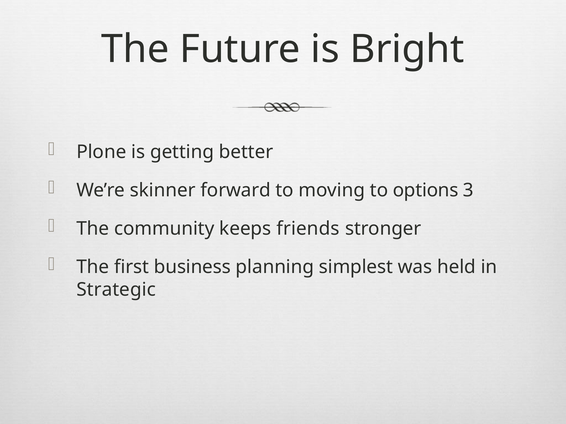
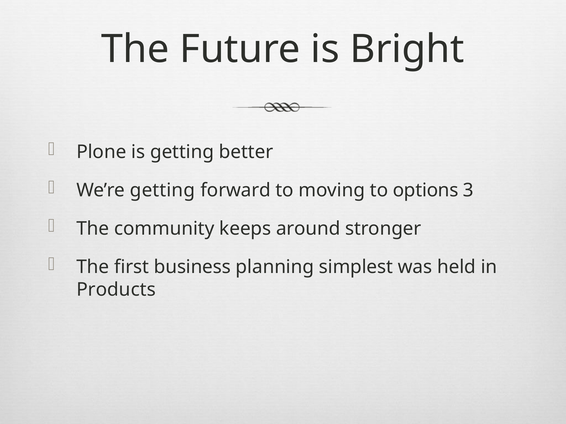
We’re skinner: skinner -> getting
friends: friends -> around
Strategic: Strategic -> Products
